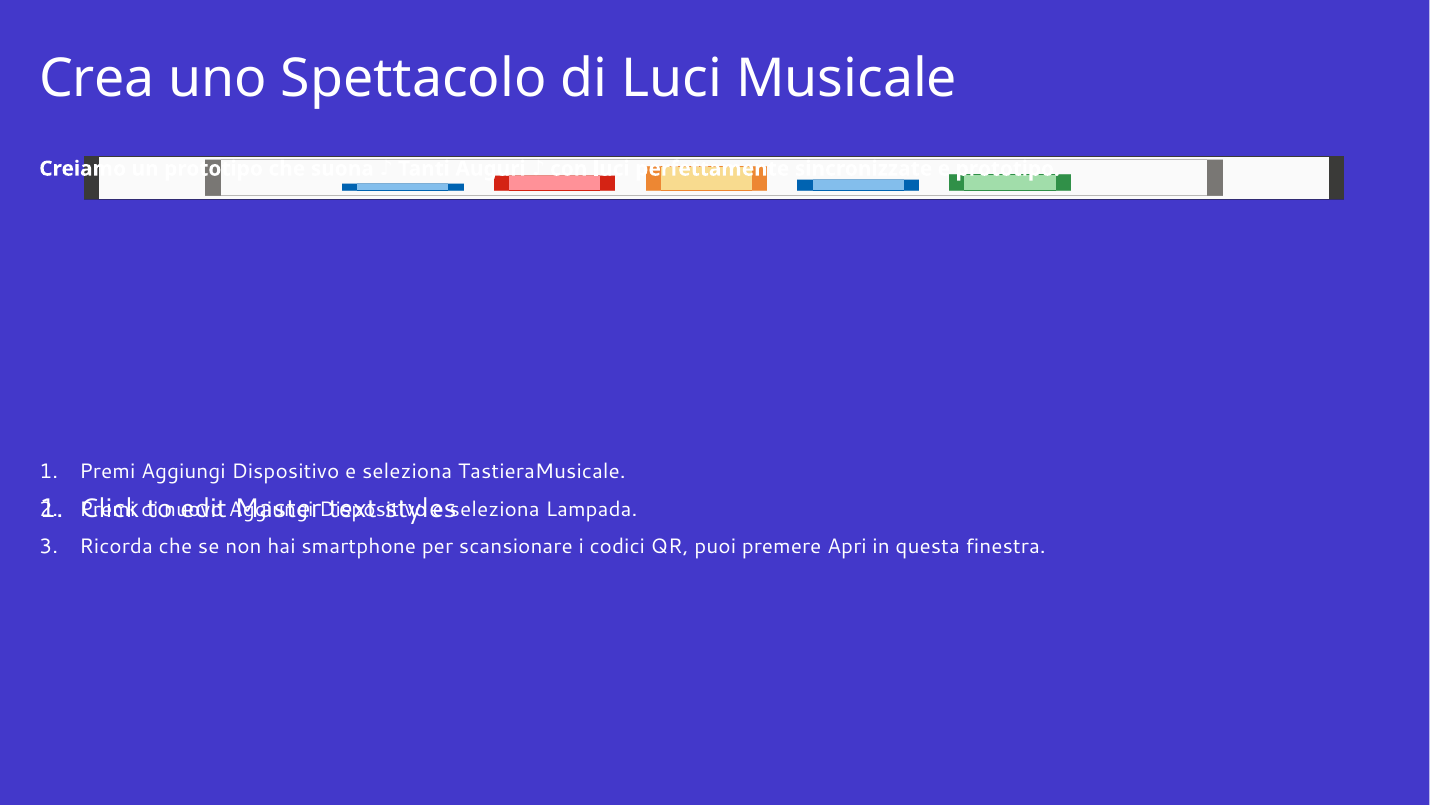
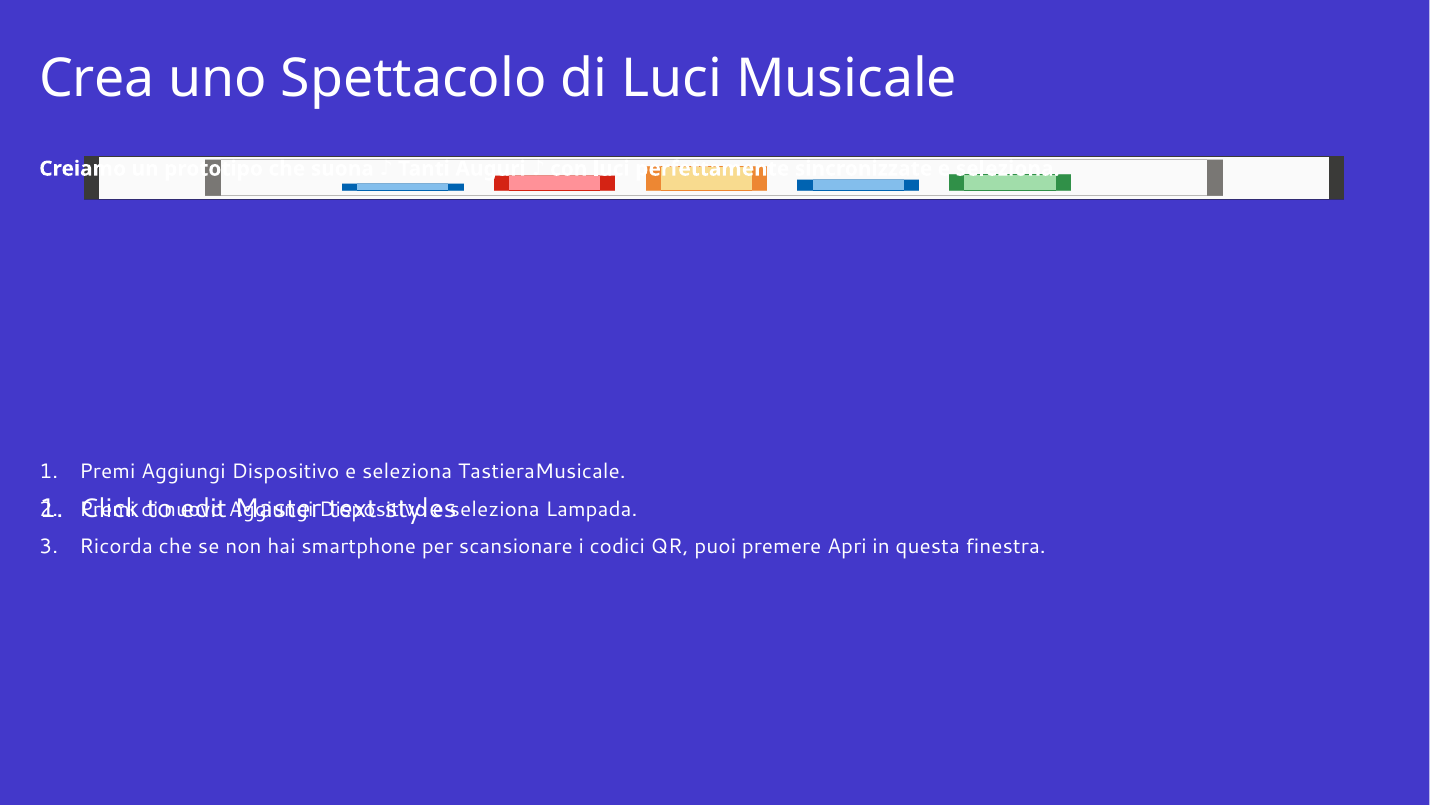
sincronizzate e prototipo: prototipo -> seleziona
